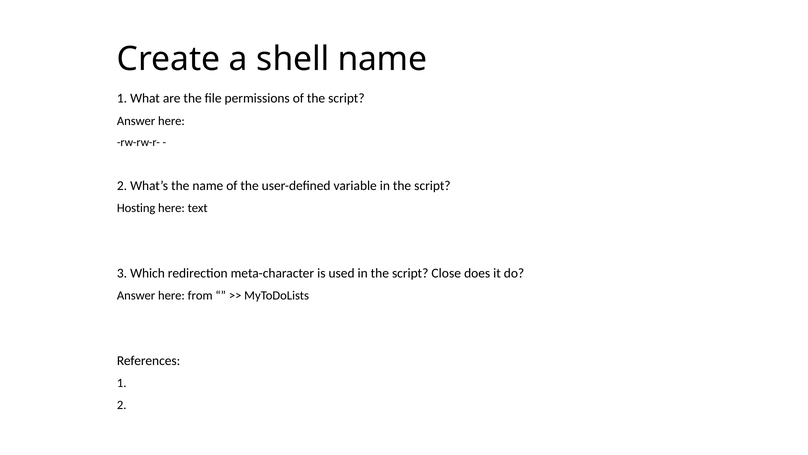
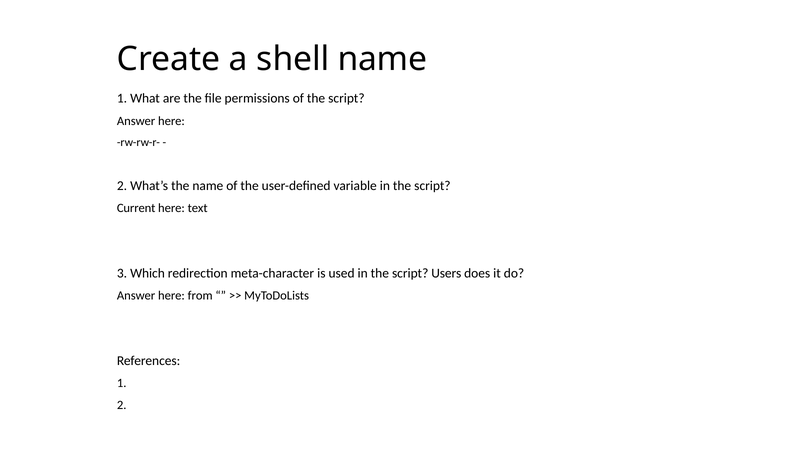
Hosting: Hosting -> Current
Close: Close -> Users
